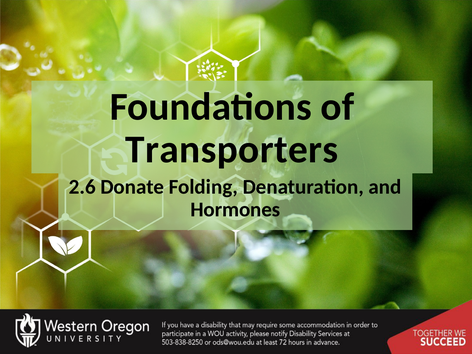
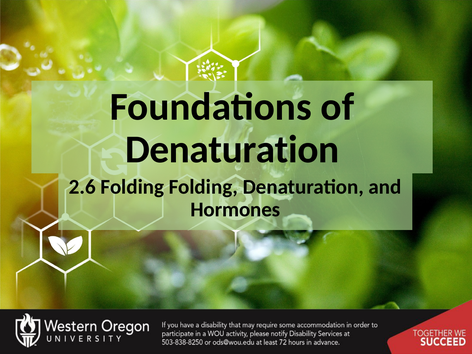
Transporters at (232, 149): Transporters -> Denaturation
2.6 Donate: Donate -> Folding
